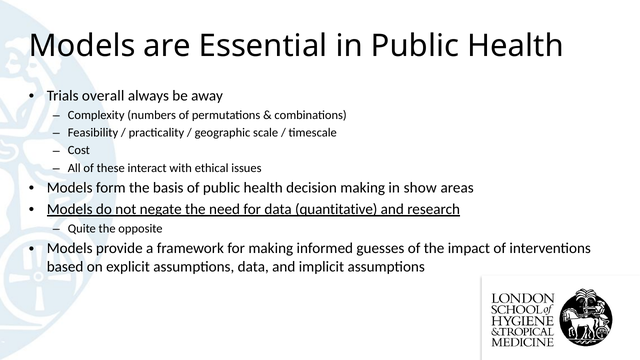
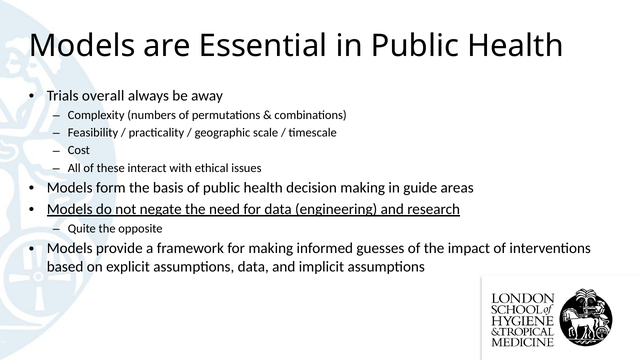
show: show -> guide
quantitative: quantitative -> engineering
